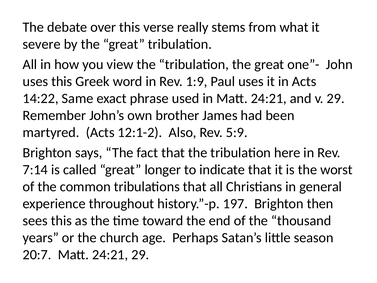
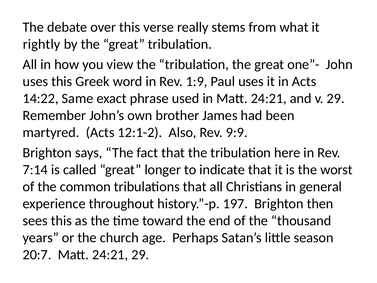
severe: severe -> rightly
5:9: 5:9 -> 9:9
